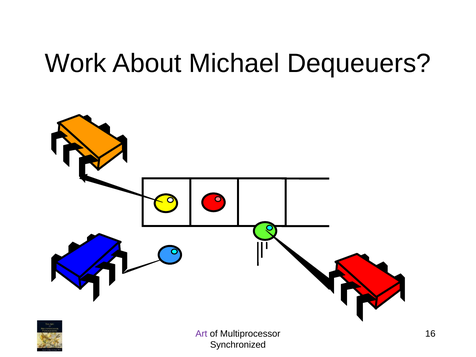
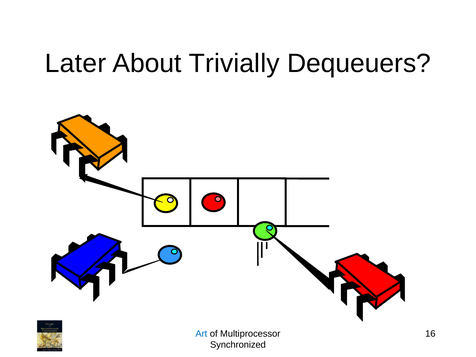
Work: Work -> Later
Michael: Michael -> Trivially
Art colour: purple -> blue
